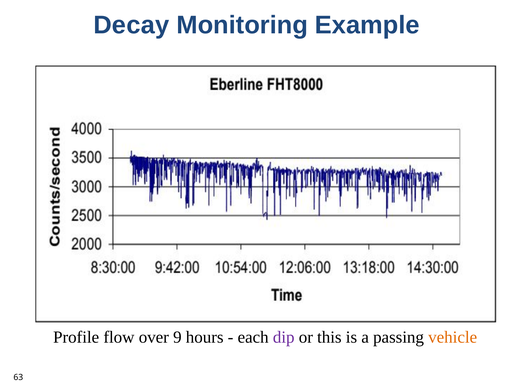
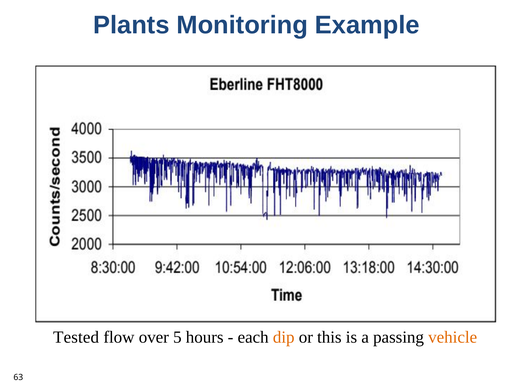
Decay: Decay -> Plants
Profile: Profile -> Tested
9: 9 -> 5
dip colour: purple -> orange
